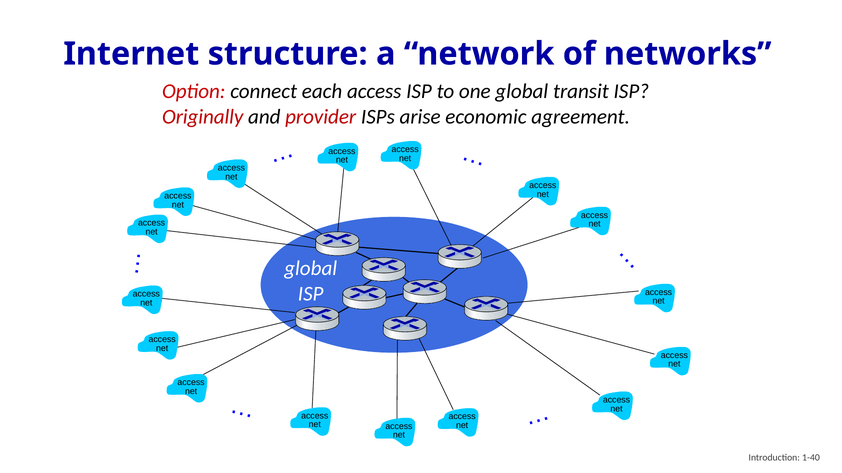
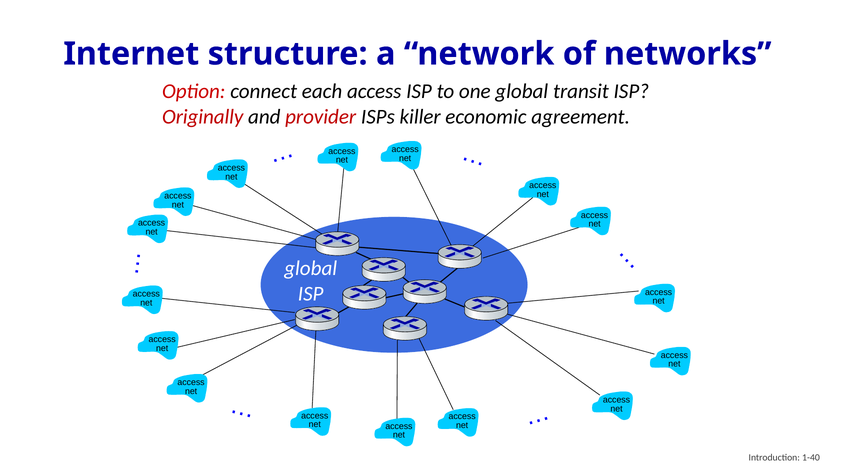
arise: arise -> killer
